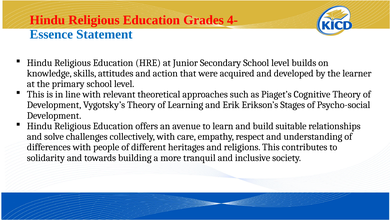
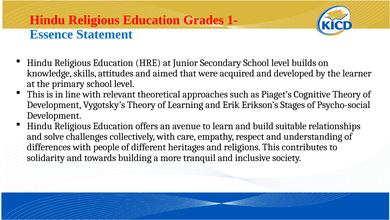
4-: 4- -> 1-
action: action -> aimed
